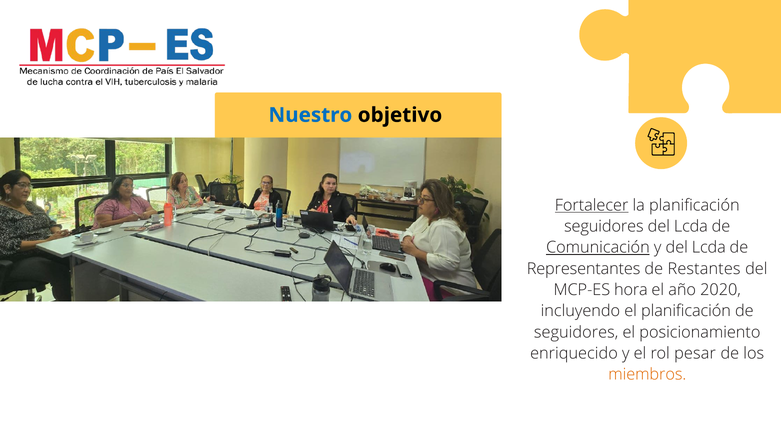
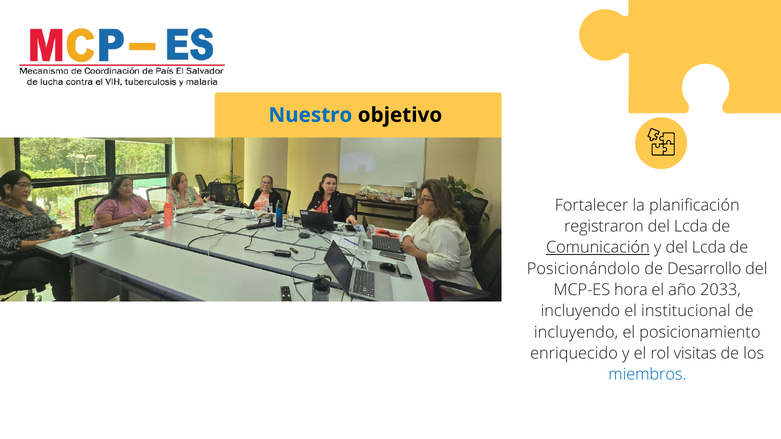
Fortalecer underline: present -> none
seguidores at (604, 227): seguidores -> registraron
Representantes: Representantes -> Posicionándolo
Restantes: Restantes -> Desarrollo
2020: 2020 -> 2033
el planificación: planificación -> institucional
seguidores at (576, 333): seguidores -> incluyendo
pesar: pesar -> visitas
miembros colour: orange -> blue
